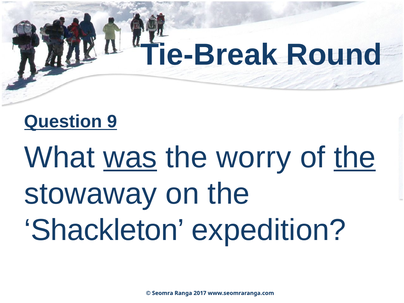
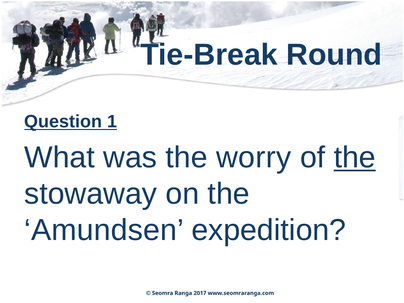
9: 9 -> 1
was underline: present -> none
Shackleton: Shackleton -> Amundsen
